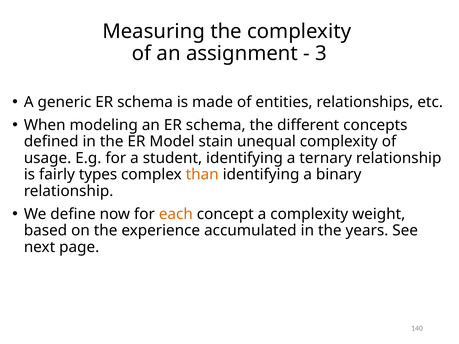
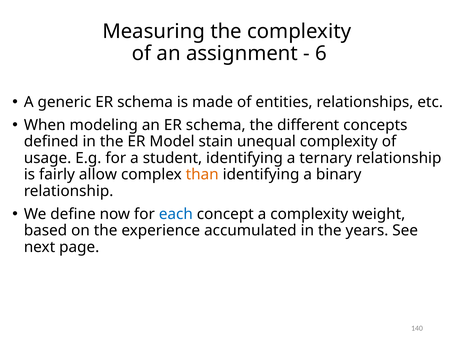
3: 3 -> 6
types: types -> allow
each colour: orange -> blue
